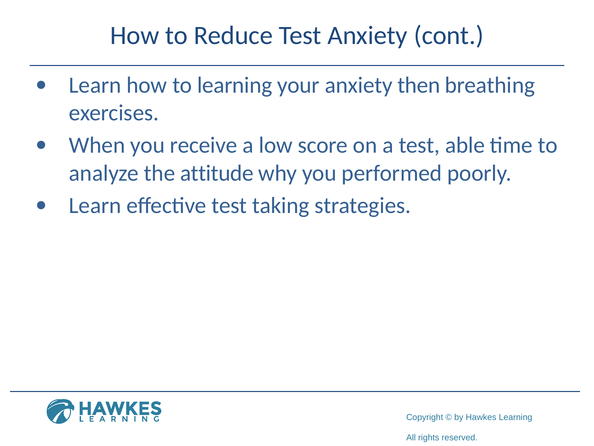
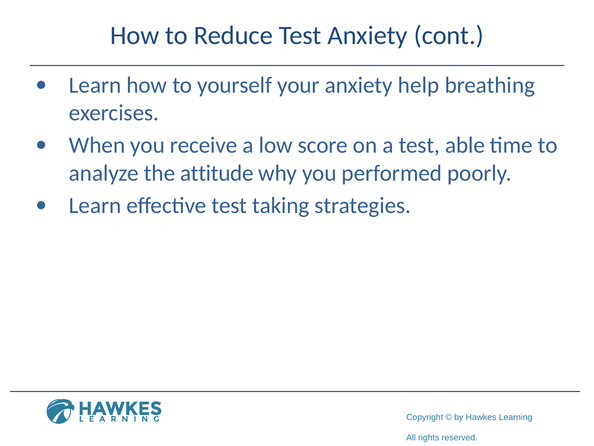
to learning: learning -> yourself
then: then -> help
